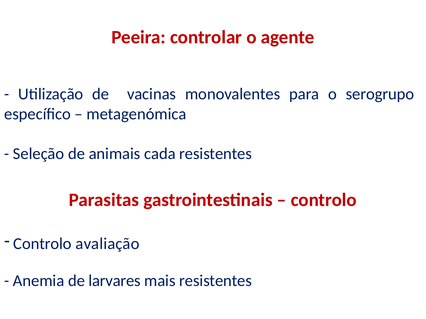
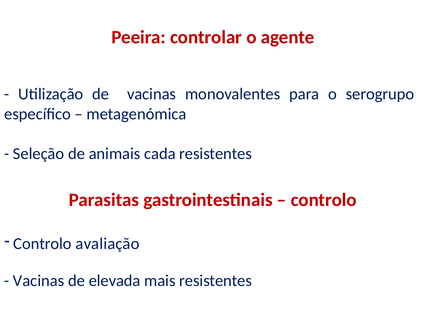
Anemia at (39, 281): Anemia -> Vacinas
larvares: larvares -> elevada
